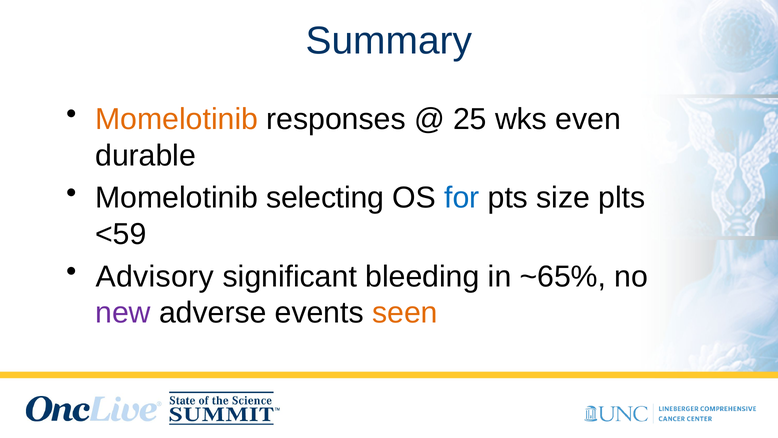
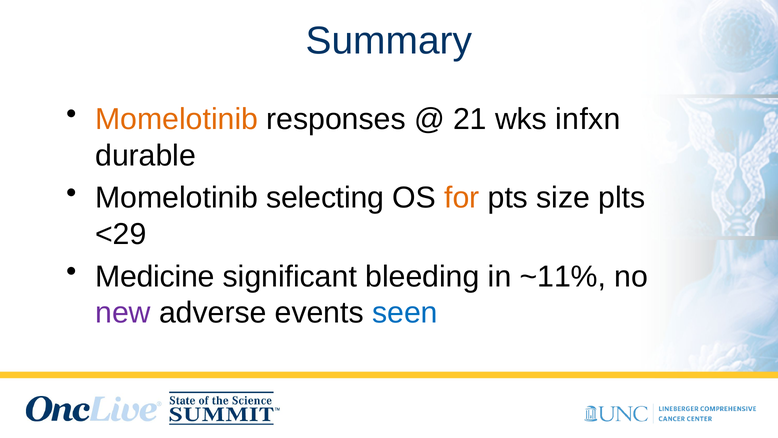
25: 25 -> 21
even: even -> infxn
for colour: blue -> orange
<59: <59 -> <29
Advisory: Advisory -> Medicine
~65%: ~65% -> ~11%
seen colour: orange -> blue
